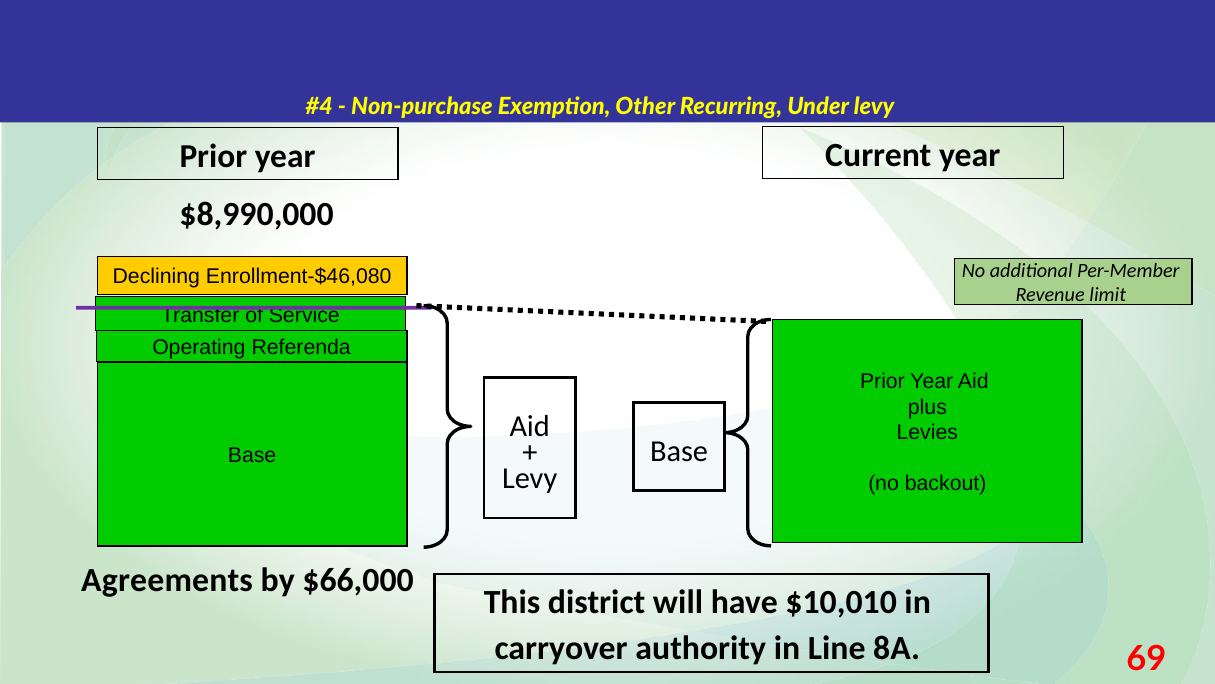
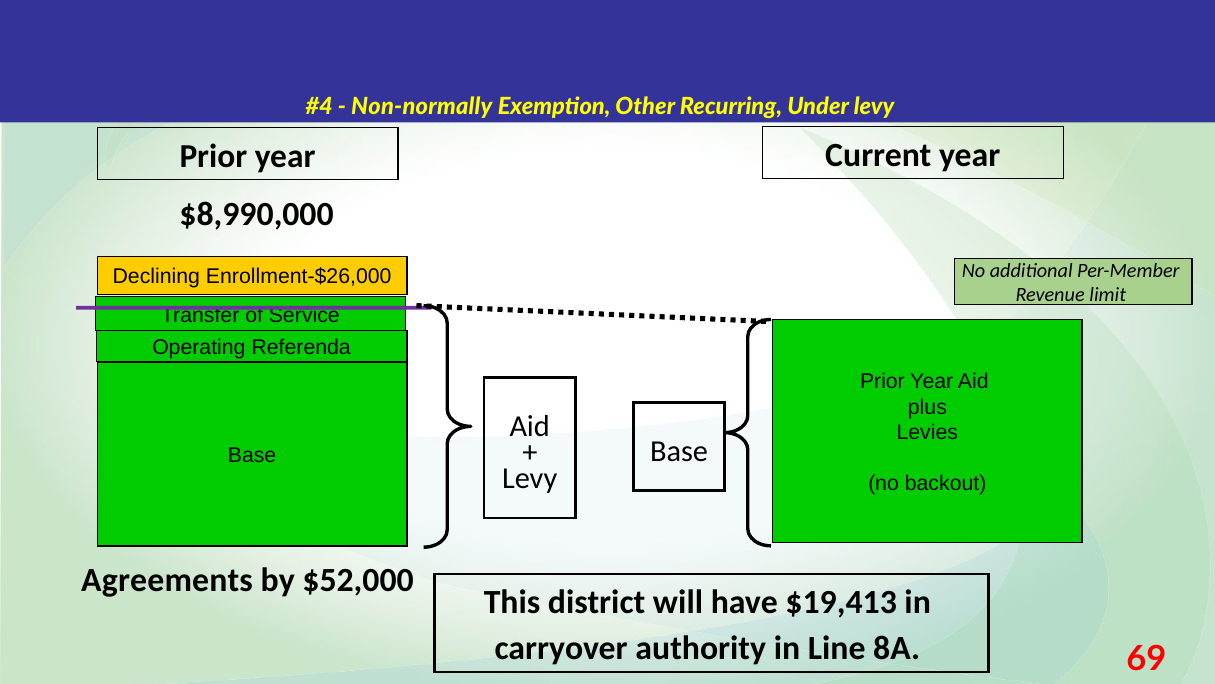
Non-purchase: Non-purchase -> Non-normally
Enrollment-$46,080: Enrollment-$46,080 -> Enrollment-$26,000
$66,000: $66,000 -> $52,000
$10,010: $10,010 -> $19,413
